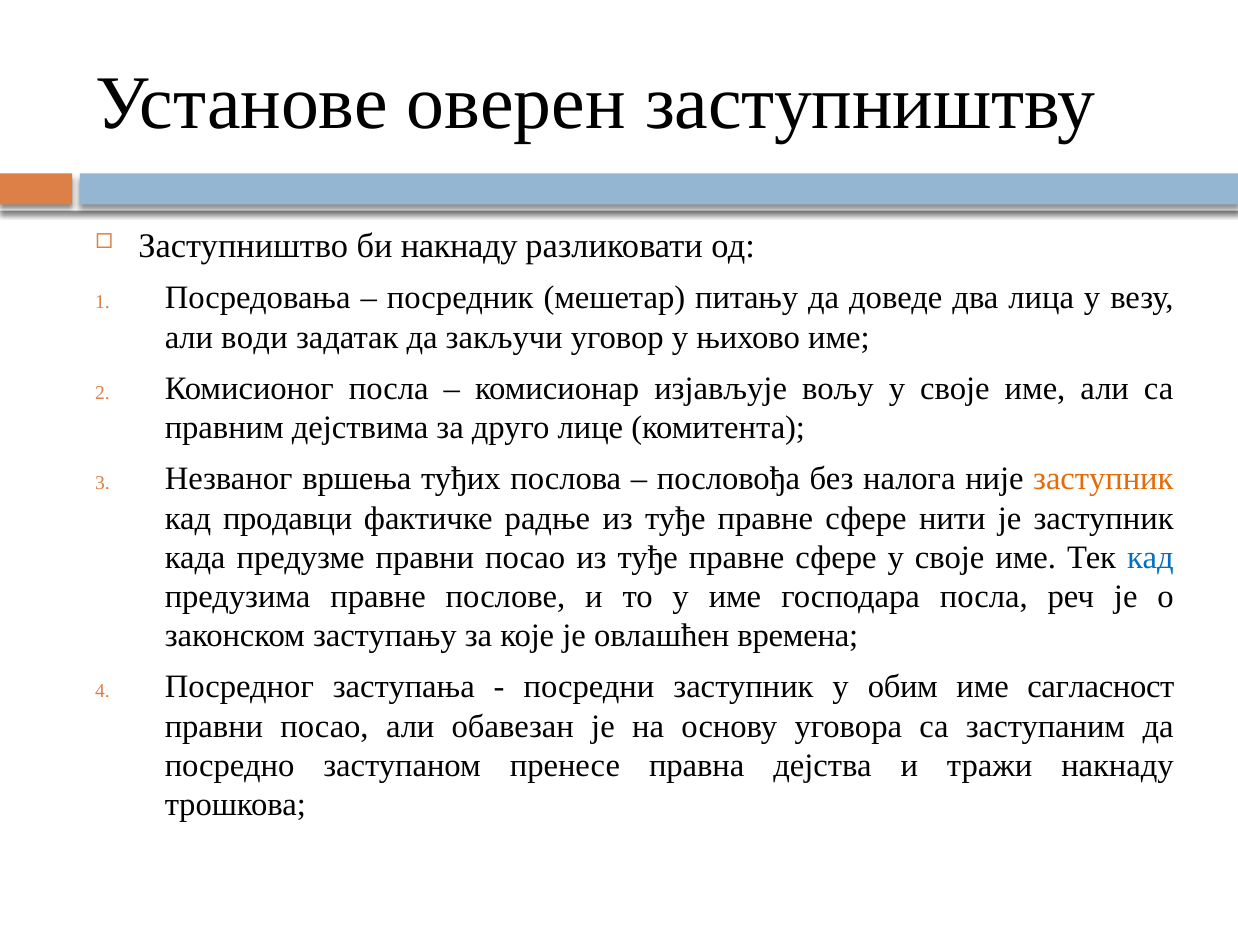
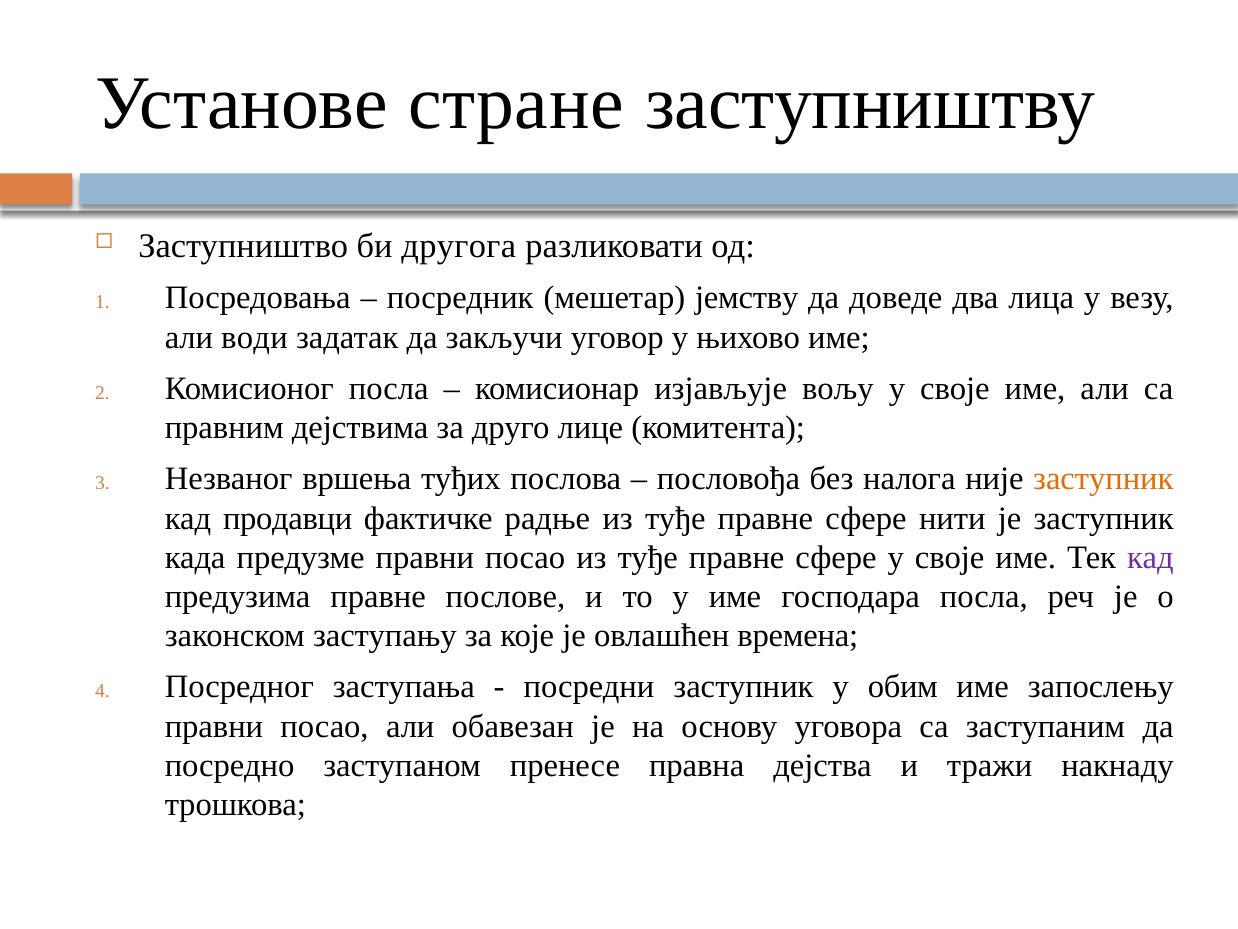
оверен: оверен -> стране
би накнаду: накнаду -> другога
питању: питању -> јемству
кад at (1150, 557) colour: blue -> purple
сагласност: сагласност -> запослењу
